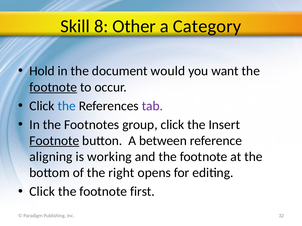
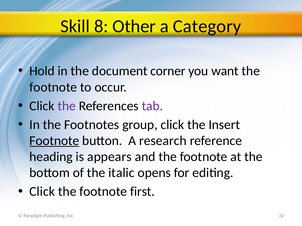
would: would -> corner
footnote at (53, 87) underline: present -> none
the at (67, 106) colour: blue -> purple
between: between -> research
aligning: aligning -> heading
working: working -> appears
right: right -> italic
